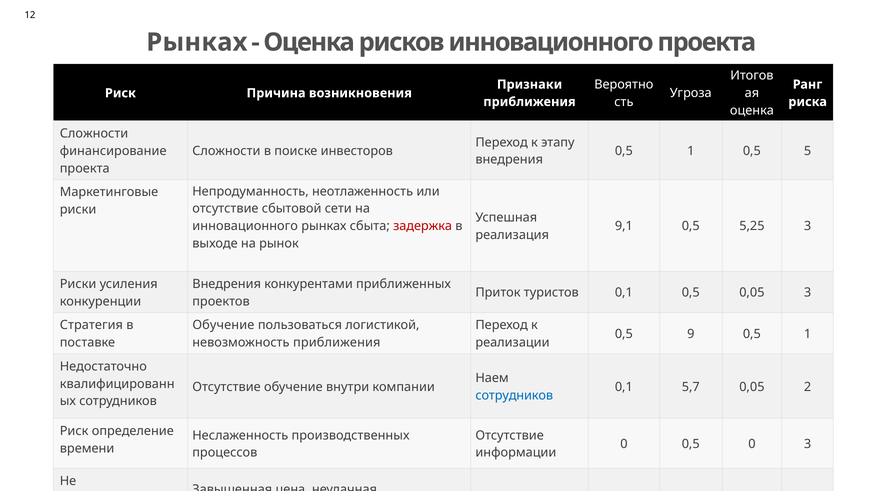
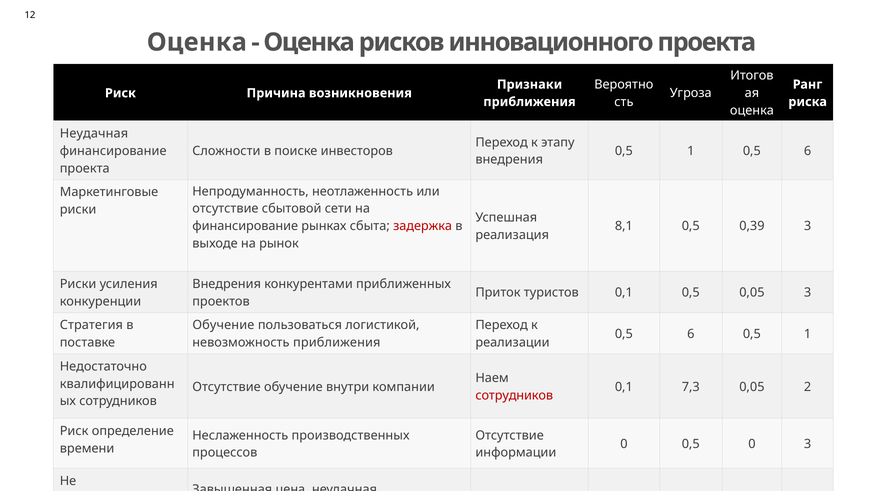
Рынках at (197, 42): Рынках -> Оценка
Сложности at (94, 134): Сложности -> Неудачная
1 0,5 5: 5 -> 6
инновационного at (245, 226): инновационного -> финансирование
9,1: 9,1 -> 8,1
5,25: 5,25 -> 0,39
9 at (691, 334): 9 -> 6
5,7: 5,7 -> 7,3
сотрудников at (514, 396) colour: blue -> red
